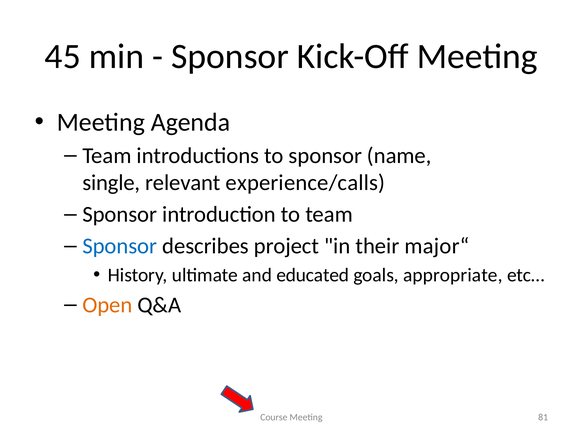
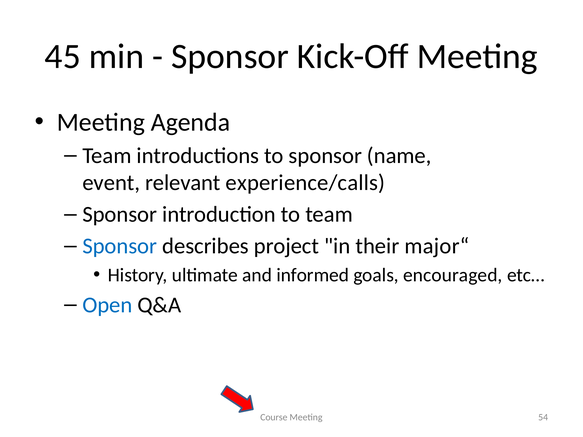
single: single -> event
educated: educated -> informed
appropriate: appropriate -> encouraged
Open colour: orange -> blue
81: 81 -> 54
